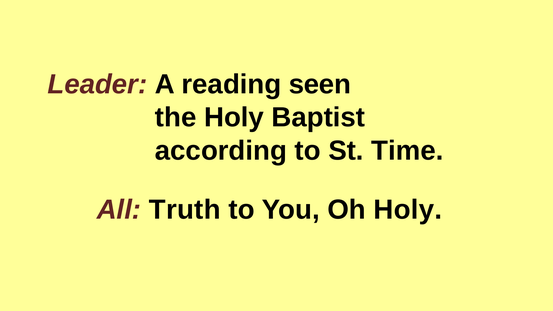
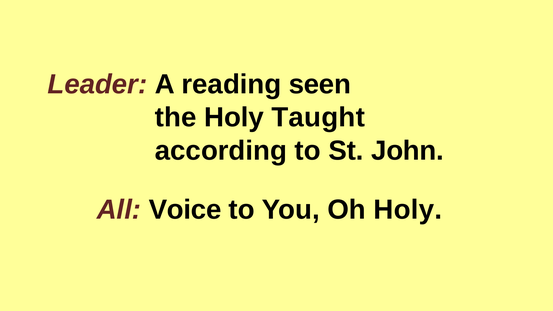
Baptist: Baptist -> Taught
Time: Time -> John
Truth: Truth -> Voice
